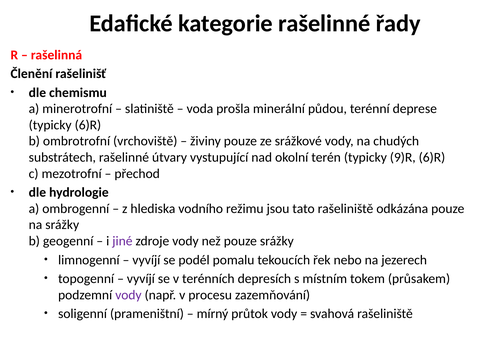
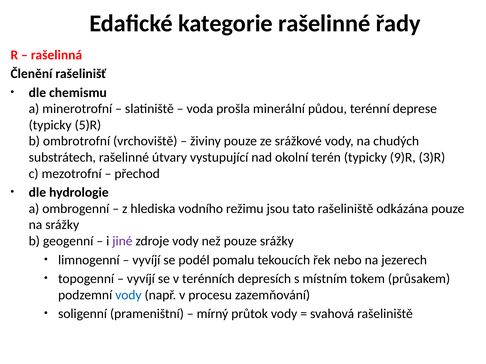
typicky 6)R: 6)R -> 5)R
9)R 6)R: 6)R -> 3)R
vody at (128, 295) colour: purple -> blue
